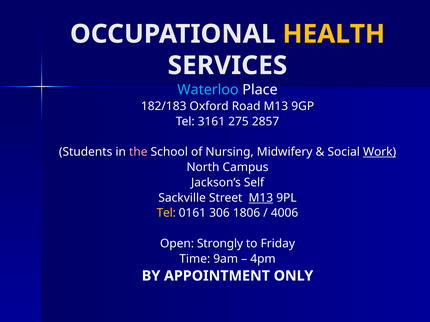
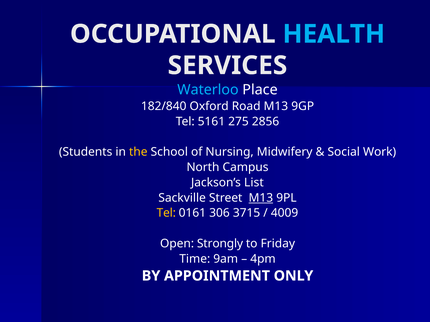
HEALTH colour: yellow -> light blue
182/183: 182/183 -> 182/840
3161: 3161 -> 5161
2857: 2857 -> 2856
the colour: pink -> yellow
Work underline: present -> none
Self: Self -> List
1806: 1806 -> 3715
4006: 4006 -> 4009
